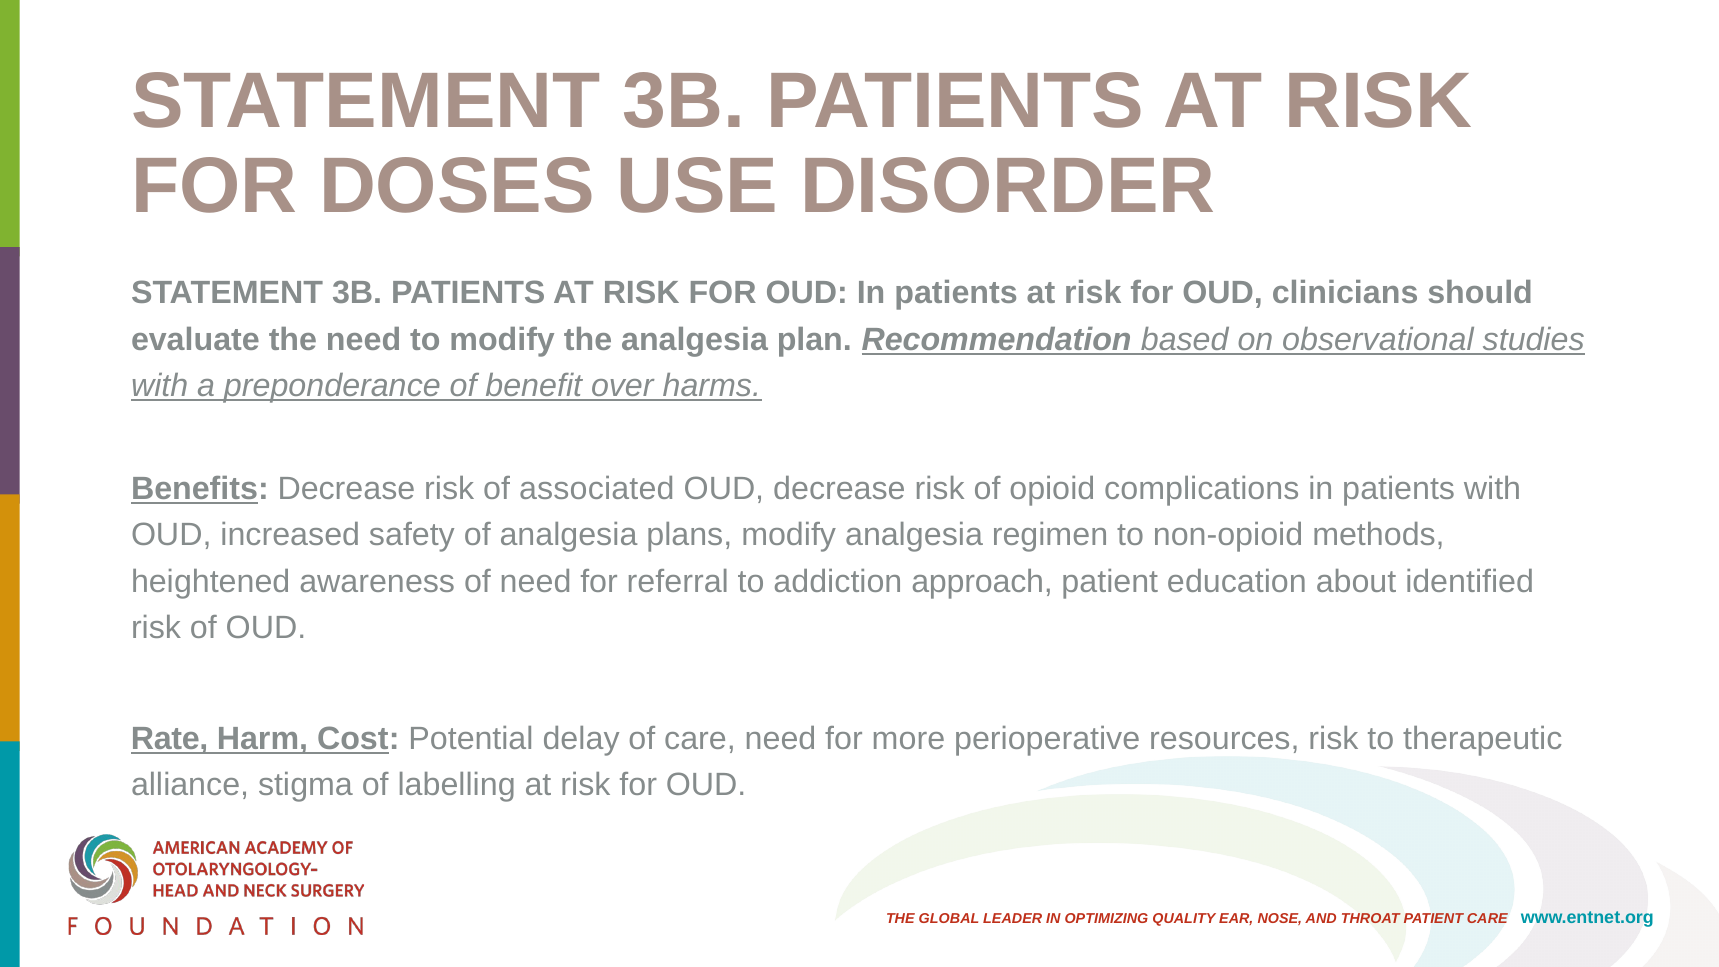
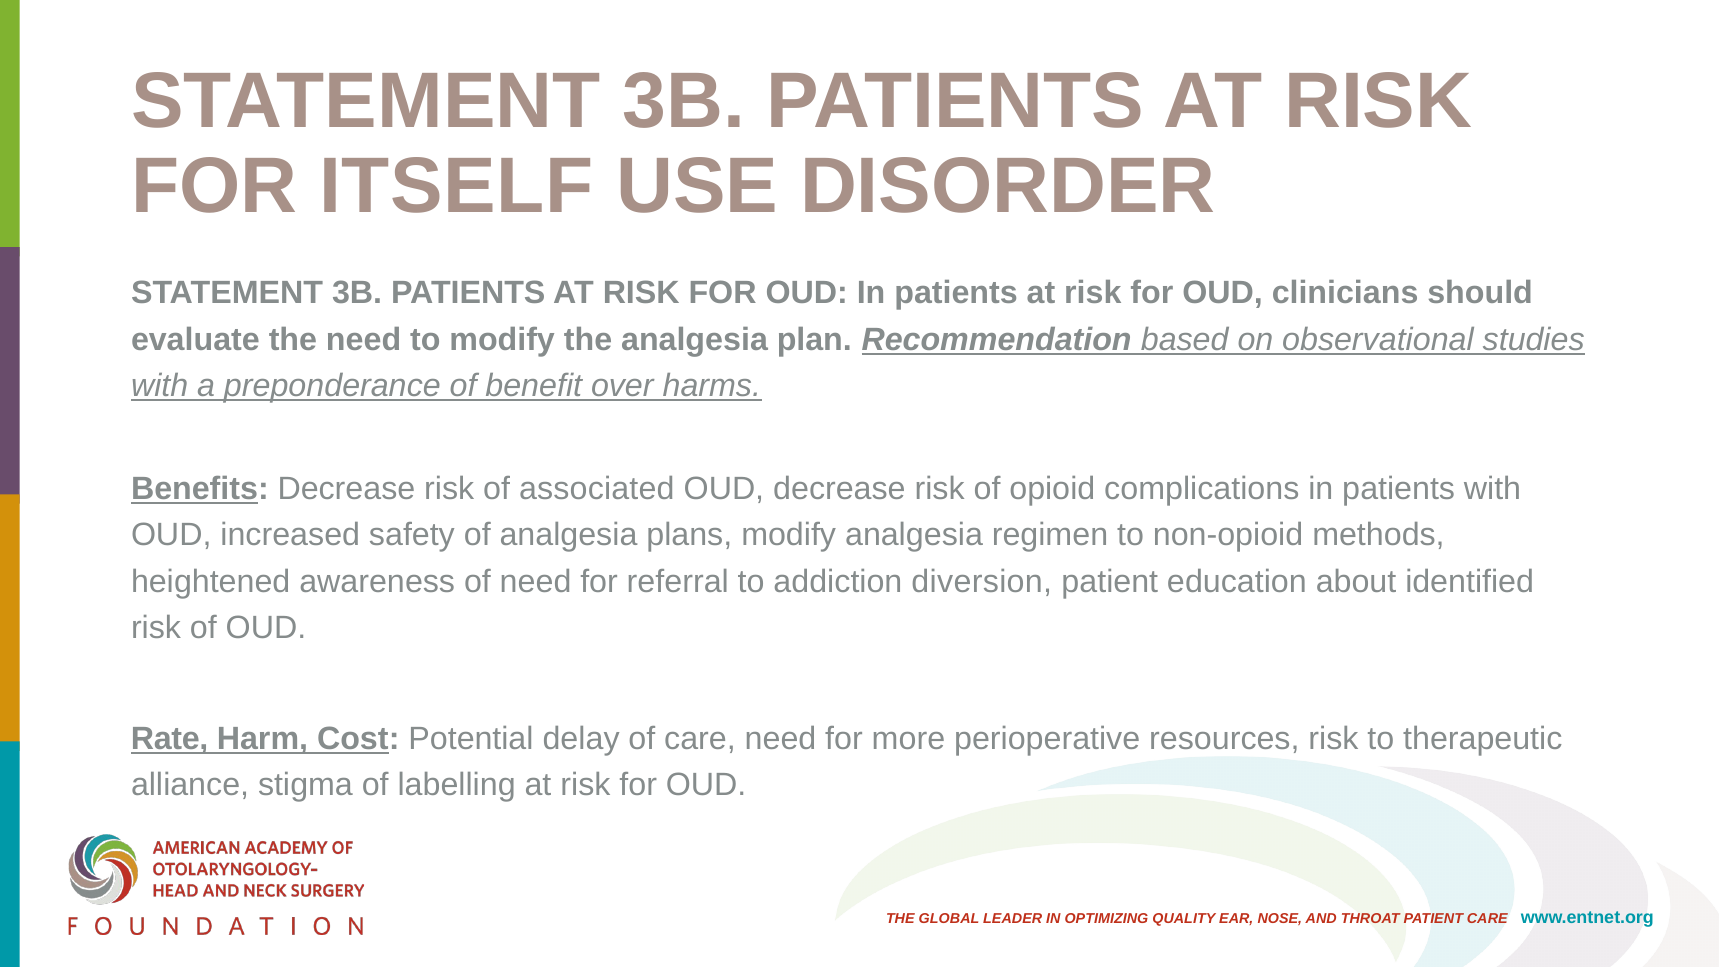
DOSES: DOSES -> ITSELF
approach: approach -> diversion
